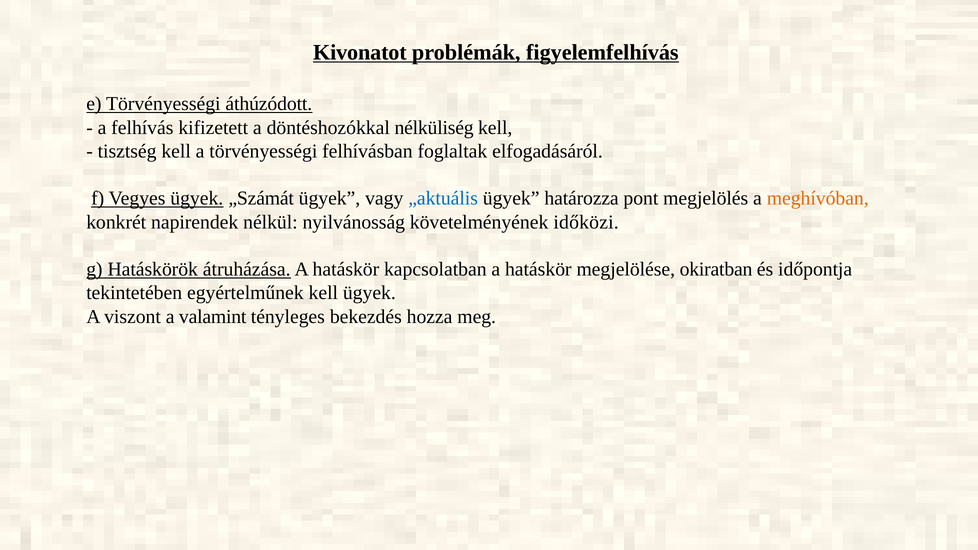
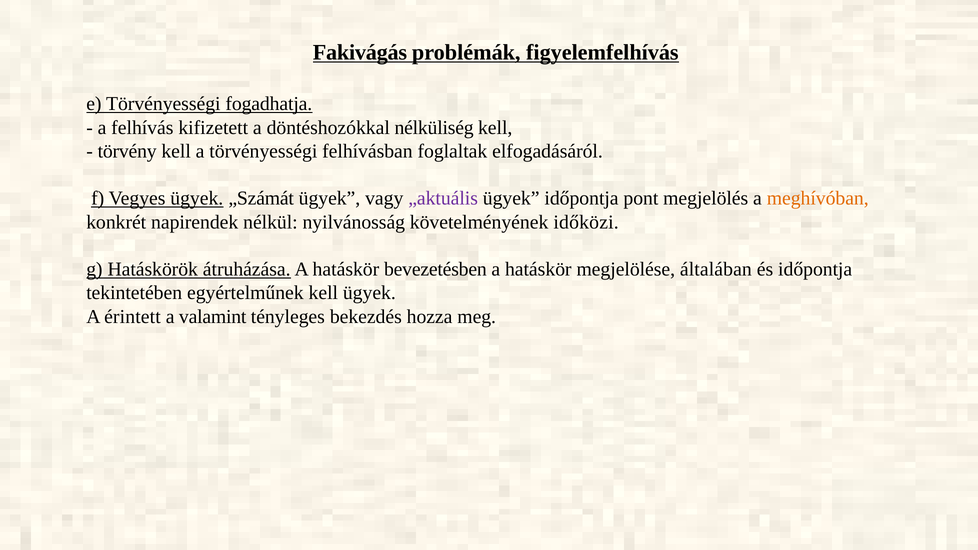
Kivonatot: Kivonatot -> Fakivágás
áthúzódott: áthúzódott -> fogadhatja
tisztség: tisztség -> törvény
„aktuális colour: blue -> purple
ügyek határozza: határozza -> időpontja
kapcsolatban: kapcsolatban -> bevezetésben
okiratban: okiratban -> általában
viszont: viszont -> érintett
